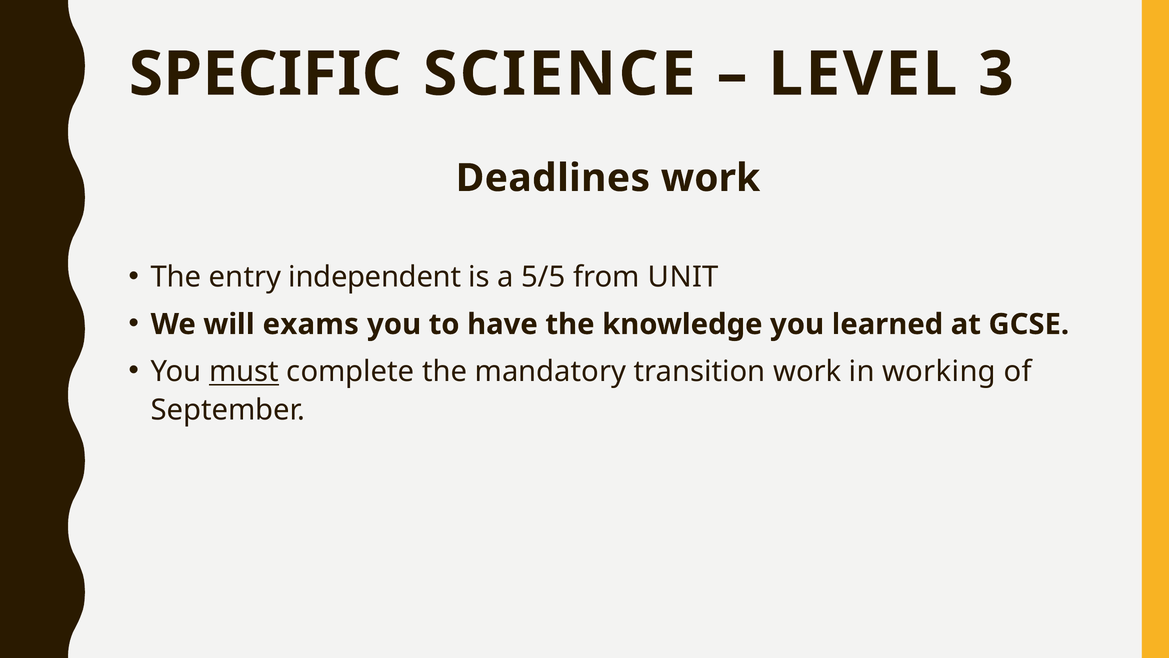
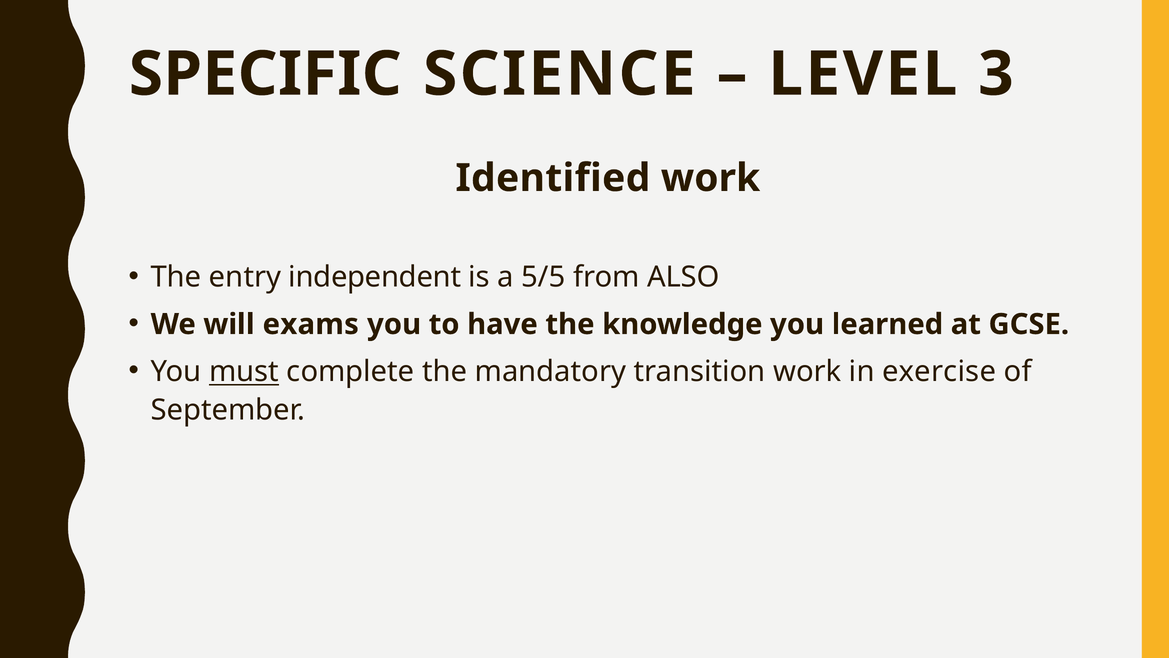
Deadlines: Deadlines -> Identified
UNIT: UNIT -> ALSO
working: working -> exercise
